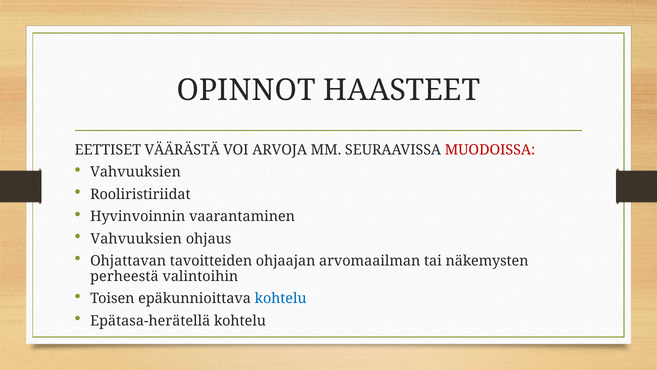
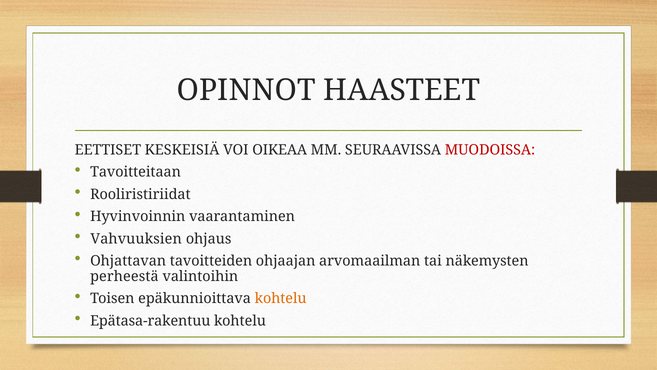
VÄÄRÄSTÄ: VÄÄRÄSTÄ -> KESKEISIÄ
ARVOJA: ARVOJA -> OIKEAA
Vahvuuksien at (135, 172): Vahvuuksien -> Tavoitteitaan
kohtelu at (281, 298) colour: blue -> orange
Epätasa-herätellä: Epätasa-herätellä -> Epätasa-rakentuu
